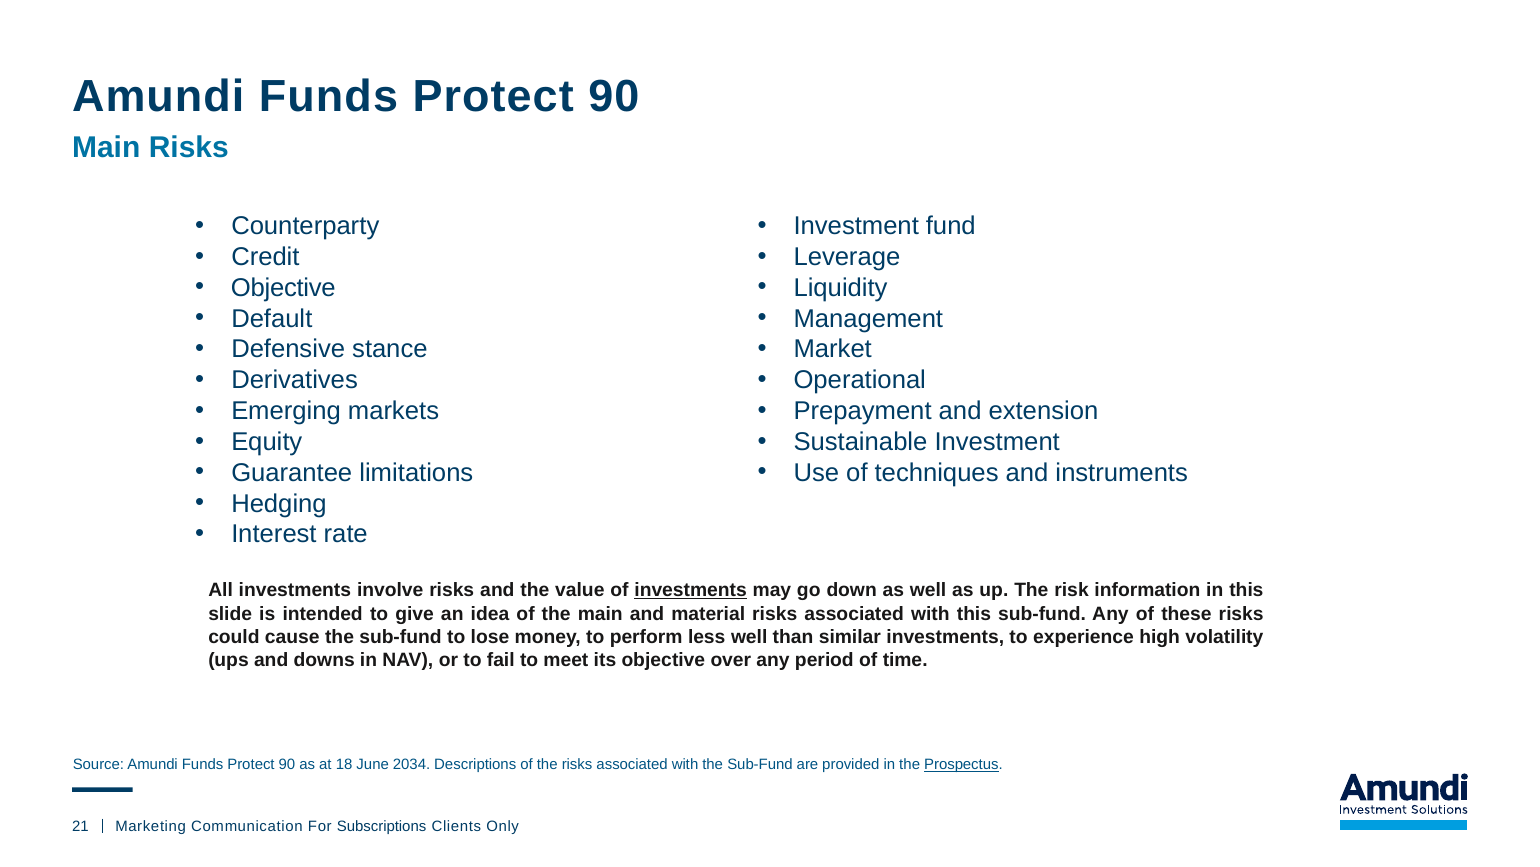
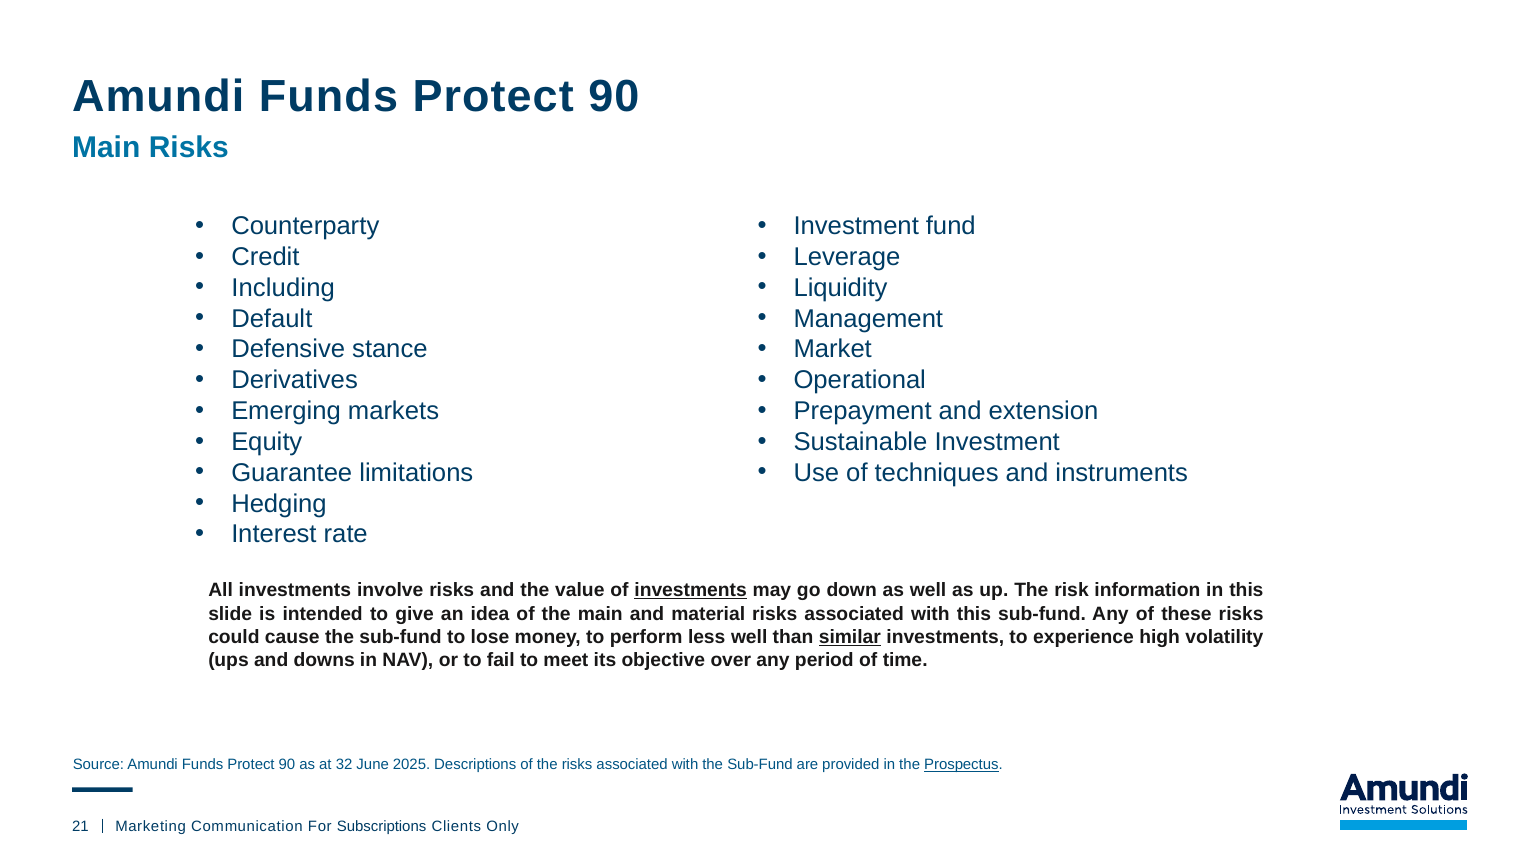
Objective at (283, 288): Objective -> Including
similar underline: none -> present
18: 18 -> 32
2034: 2034 -> 2025
